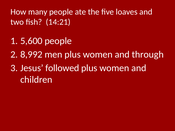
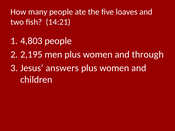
5,600: 5,600 -> 4,803
8,992: 8,992 -> 2,195
followed: followed -> answers
